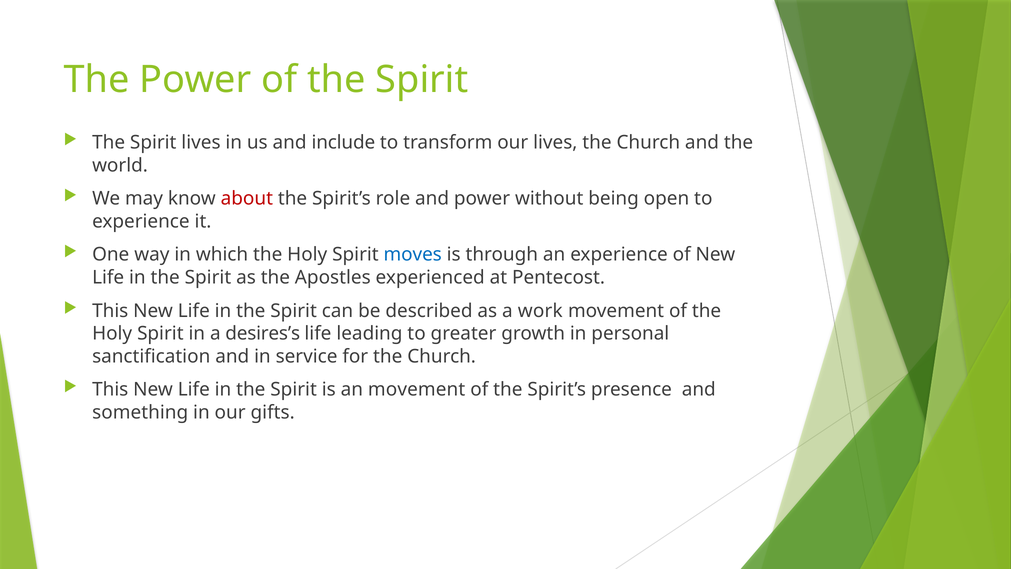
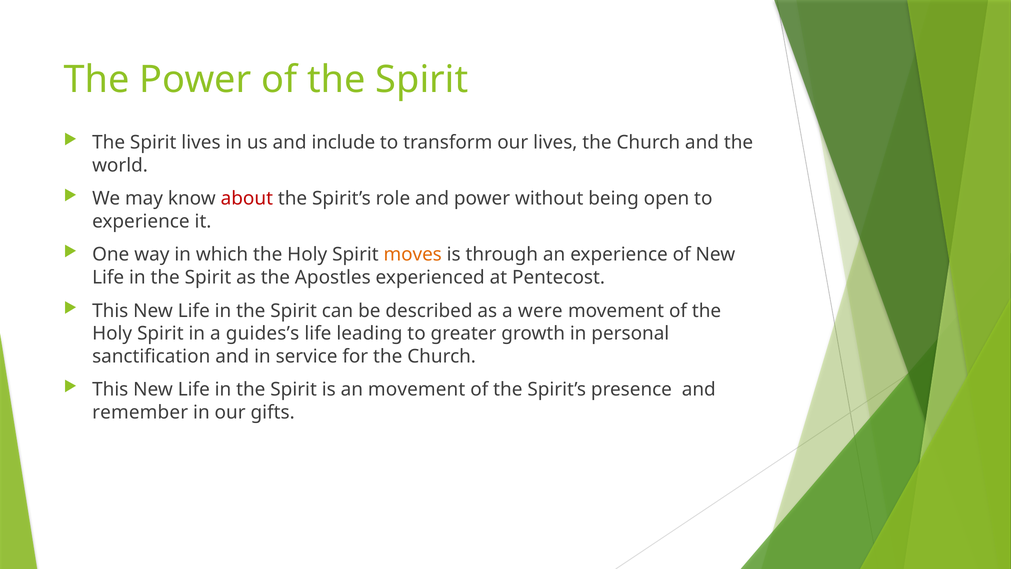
moves colour: blue -> orange
work: work -> were
desires’s: desires’s -> guides’s
something: something -> remember
